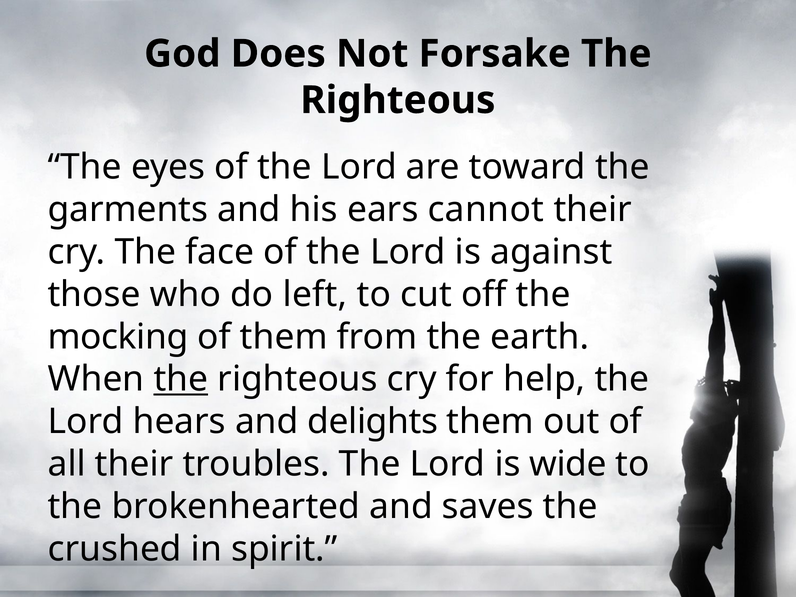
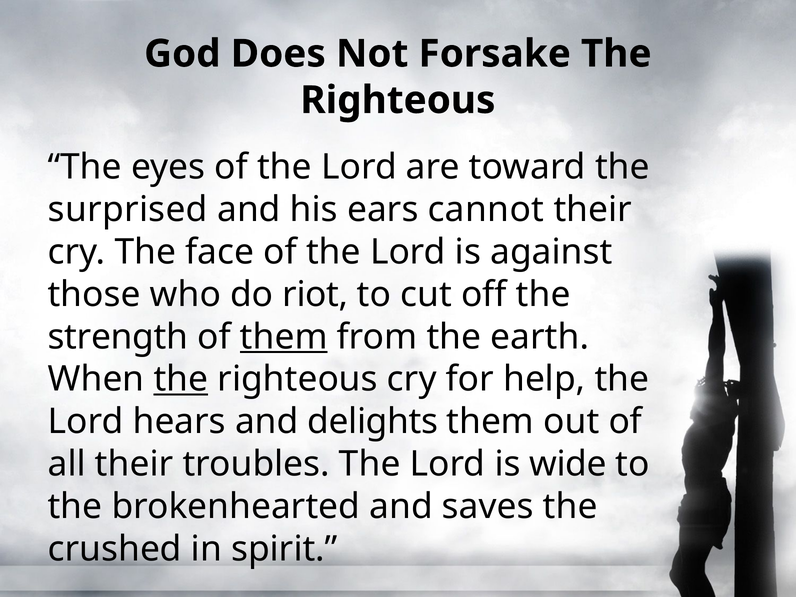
garments: garments -> surprised
left: left -> riot
mocking: mocking -> strength
them at (284, 337) underline: none -> present
